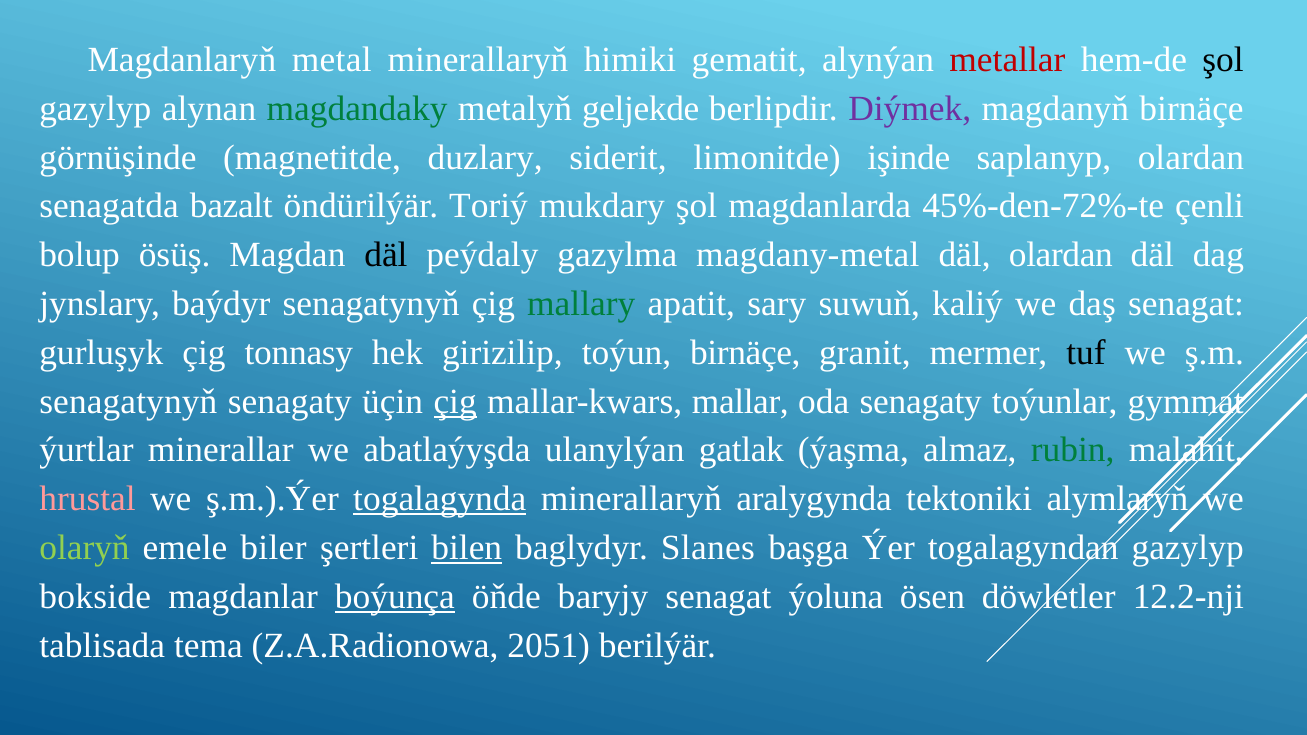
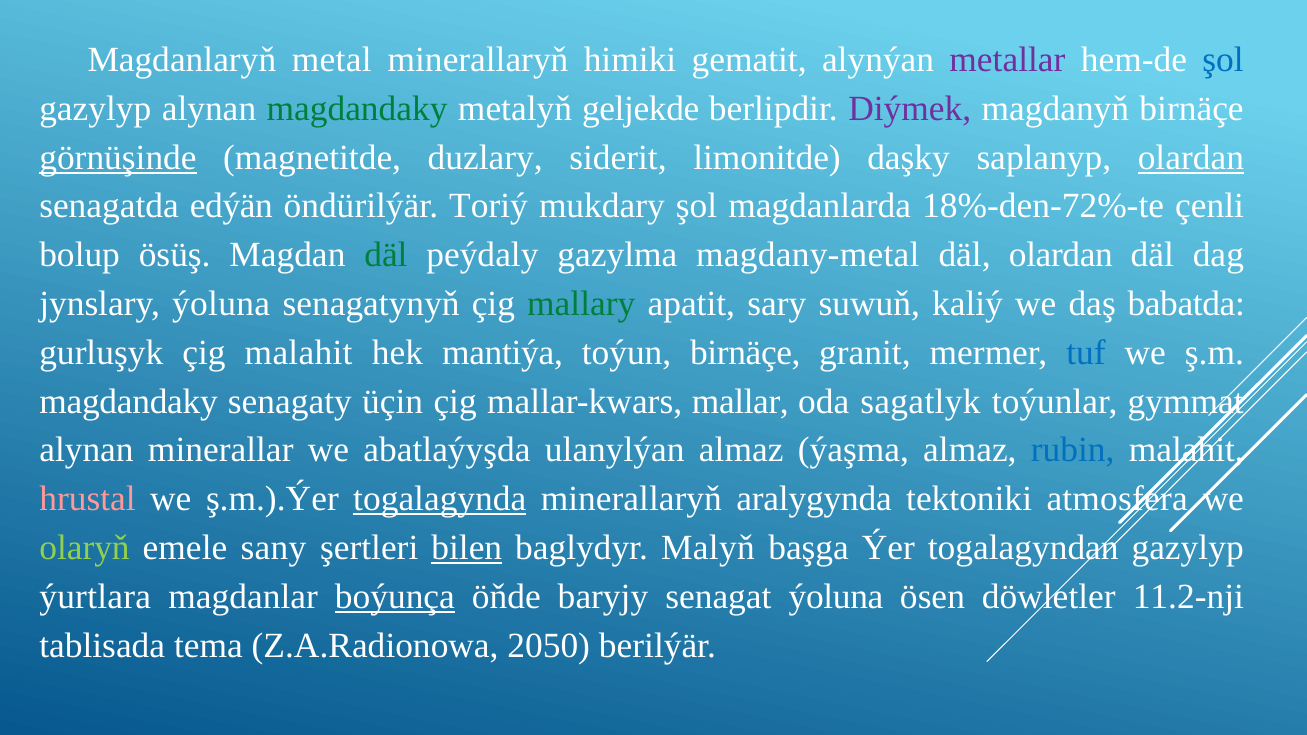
metallar colour: red -> purple
şol at (1223, 60) colour: black -> blue
görnüşinde underline: none -> present
işinde: işinde -> daşky
olardan at (1191, 157) underline: none -> present
bazalt: bazalt -> edýän
45%-den-72%-te: 45%-den-72%-te -> 18%-den-72%-te
däl at (386, 255) colour: black -> green
jynslary baýdyr: baýdyr -> ýoluna
daş senagat: senagat -> babatda
çig tonnasy: tonnasy -> malahit
girizilip: girizilip -> mantiýa
tuf colour: black -> blue
senagatynyň at (128, 401): senagatynyň -> magdandaky
çig at (455, 401) underline: present -> none
oda senagaty: senagaty -> sagatlyk
ýurtlar at (86, 450): ýurtlar -> alynan
ulanylýan gatlak: gatlak -> almaz
rubin colour: green -> blue
alymlaryň: alymlaryň -> atmosfera
biler: biler -> sany
Slanes: Slanes -> Malyň
bokside: bokside -> ýurtlara
12.2-nji: 12.2-nji -> 11.2-nji
2051: 2051 -> 2050
